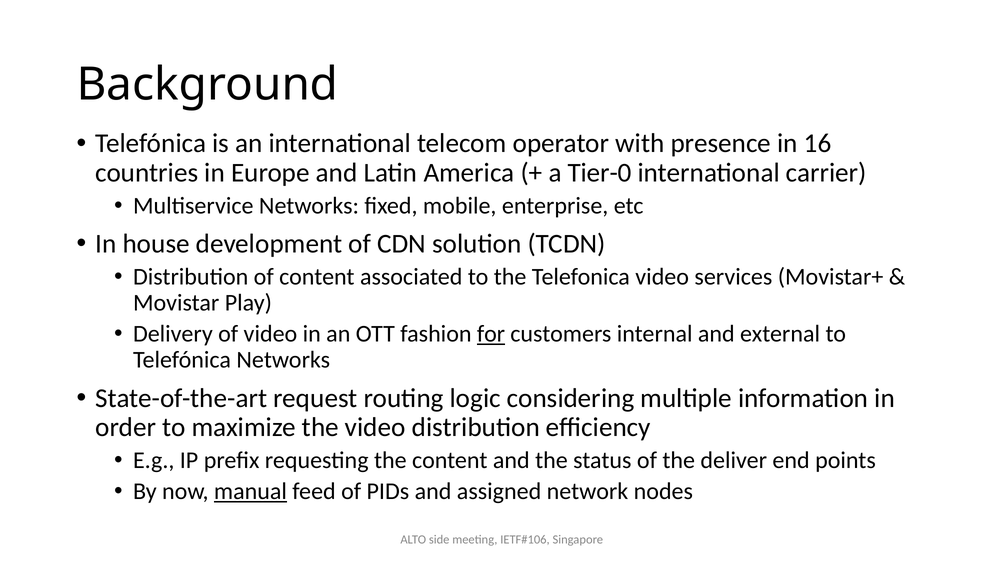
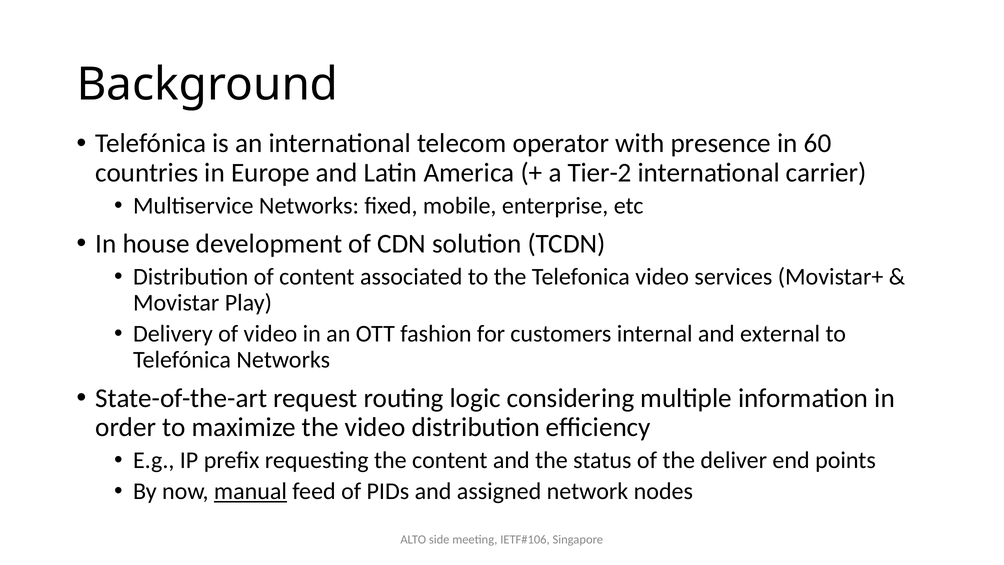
16: 16 -> 60
Tier-0: Tier-0 -> Tier-2
for underline: present -> none
